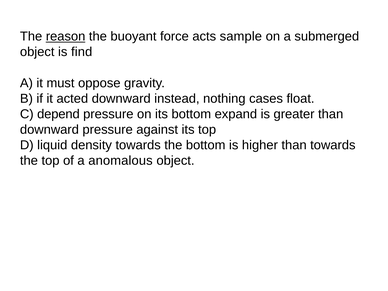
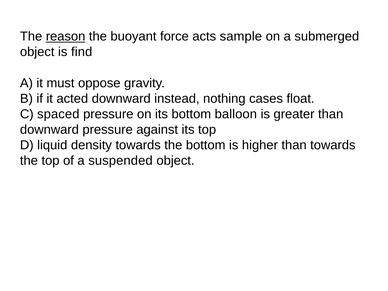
depend: depend -> spaced
expand: expand -> balloon
anomalous: anomalous -> suspended
